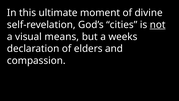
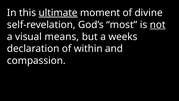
ultimate underline: none -> present
cities: cities -> most
elders: elders -> within
